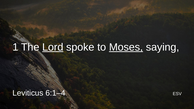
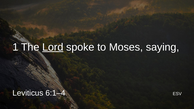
Moses underline: present -> none
